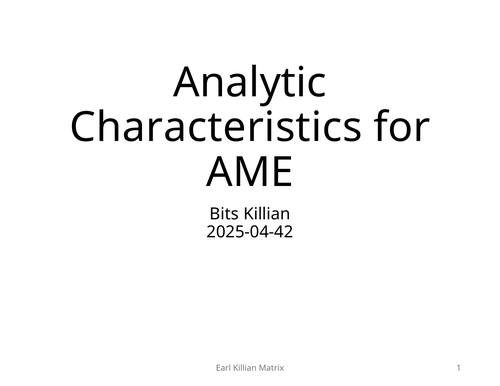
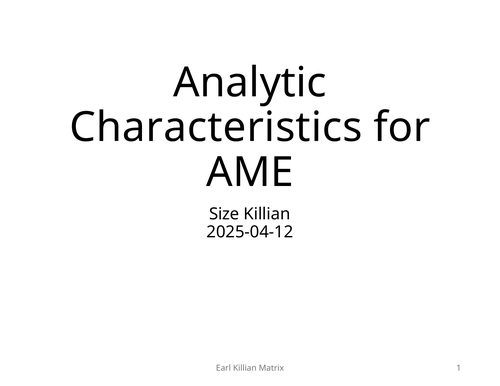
Bits: Bits -> Size
2025-04-42: 2025-04-42 -> 2025-04-12
